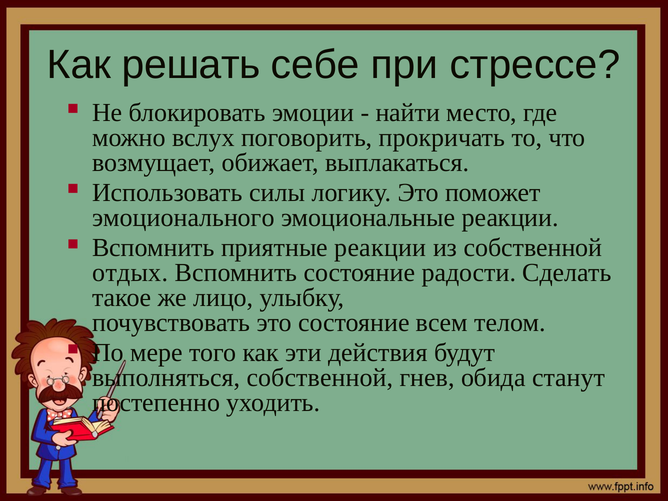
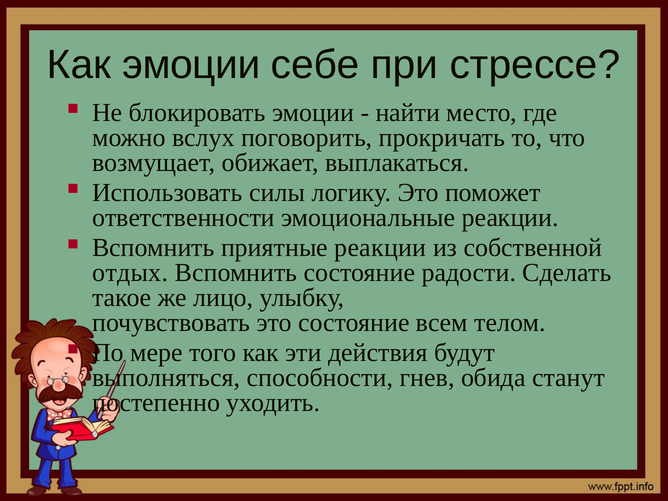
Как решать: решать -> эмоции
эмоционального: эмоционального -> ответственности
выполняться собственной: собственной -> способности
